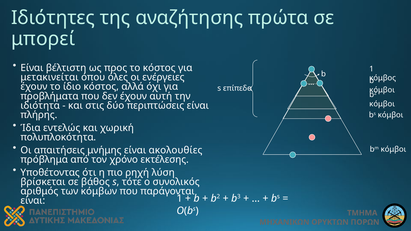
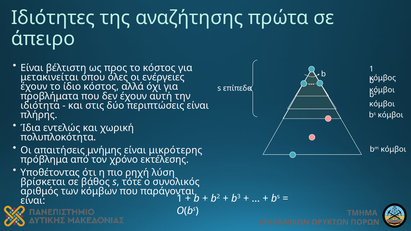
μπορεί: μπορεί -> άπειρο
ακολουθίες: ακολουθίες -> μικρότερης
